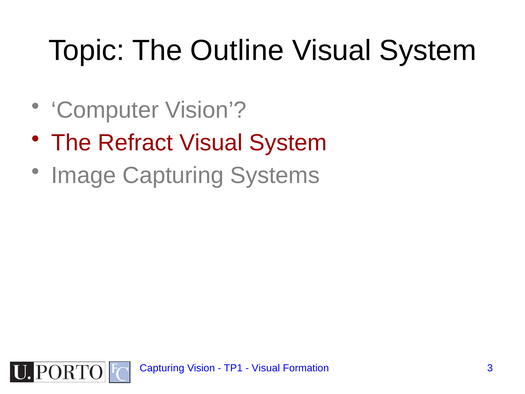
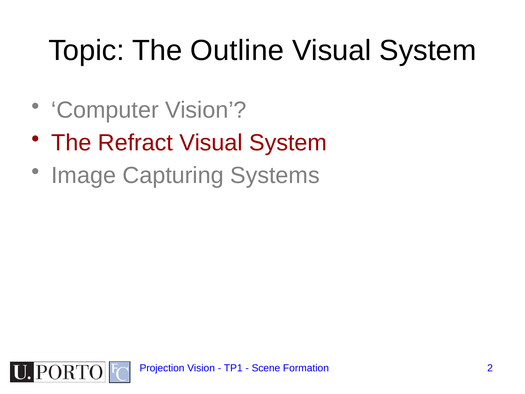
Capturing at (162, 368): Capturing -> Projection
Visual at (266, 368): Visual -> Scene
3: 3 -> 2
